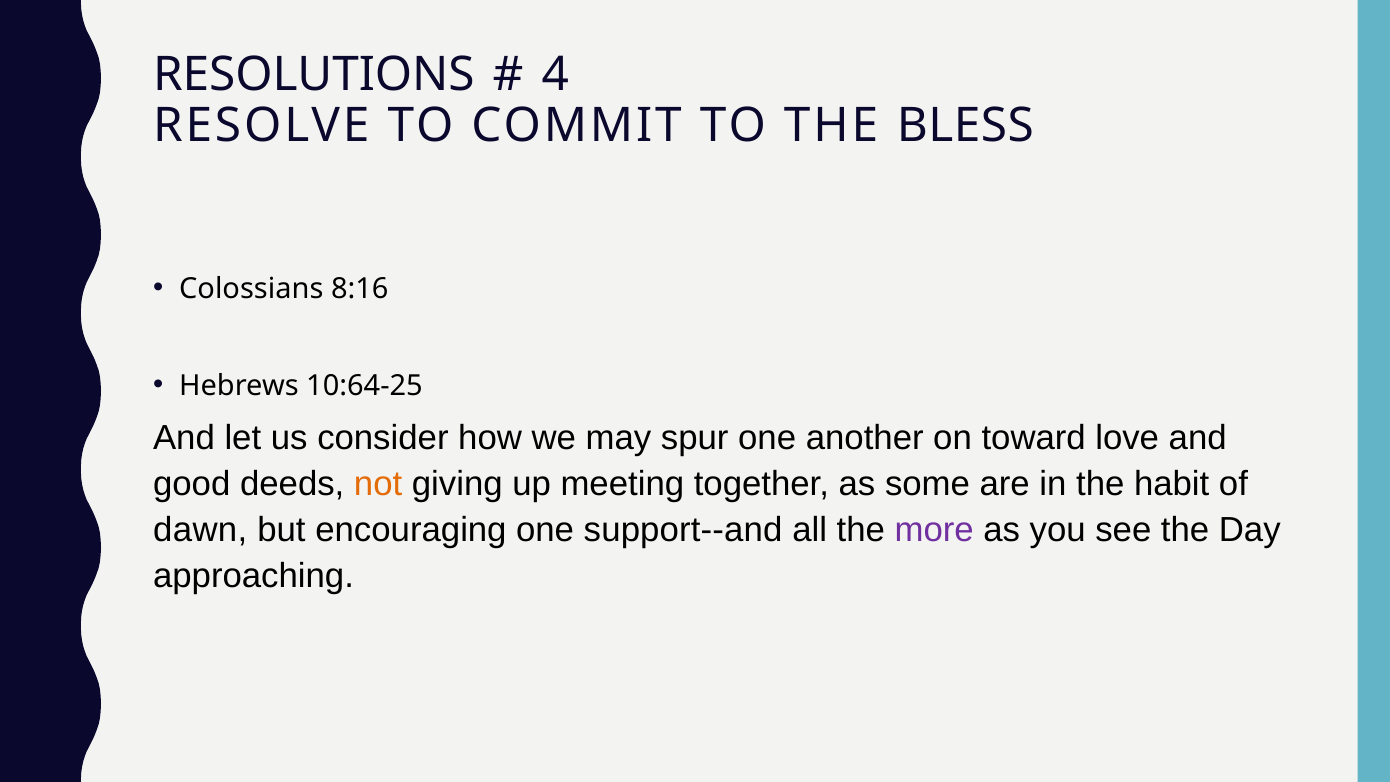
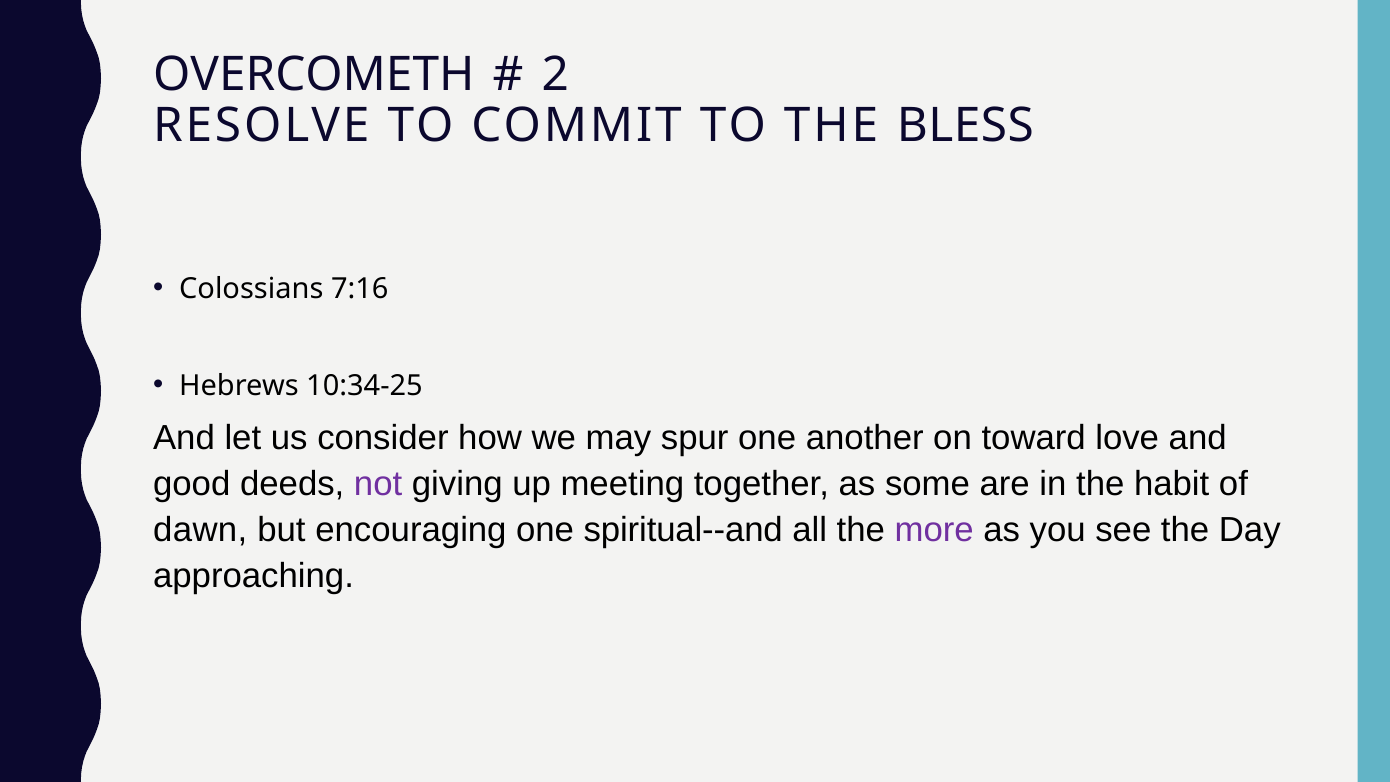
RESOLUTIONS: RESOLUTIONS -> OVERCOMETH
4: 4 -> 2
8:16: 8:16 -> 7:16
10:64-25: 10:64-25 -> 10:34-25
not colour: orange -> purple
support--and: support--and -> spiritual--and
